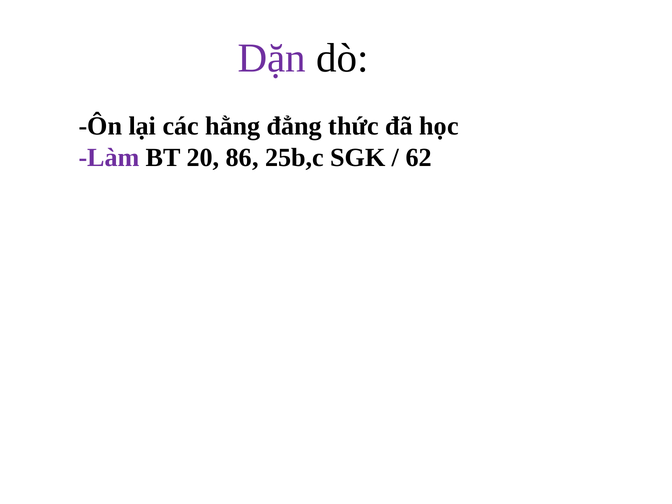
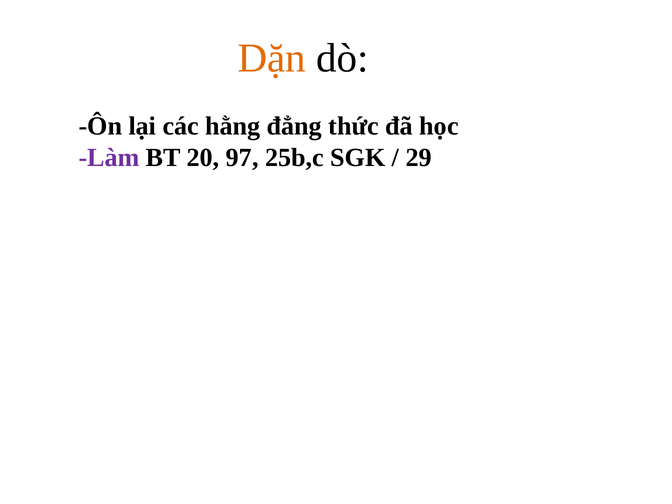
Dặn colour: purple -> orange
86: 86 -> 97
62: 62 -> 29
